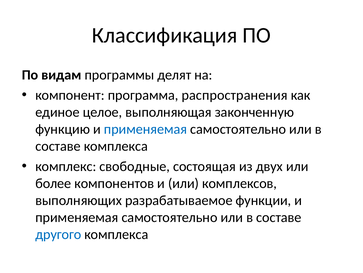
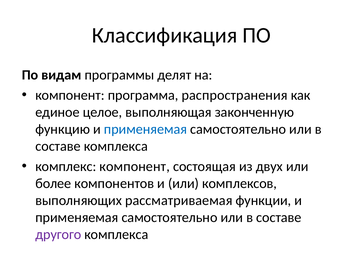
комплекс свободные: свободные -> компонент
разрабатываемое: разрабатываемое -> рассматриваемая
другого colour: blue -> purple
